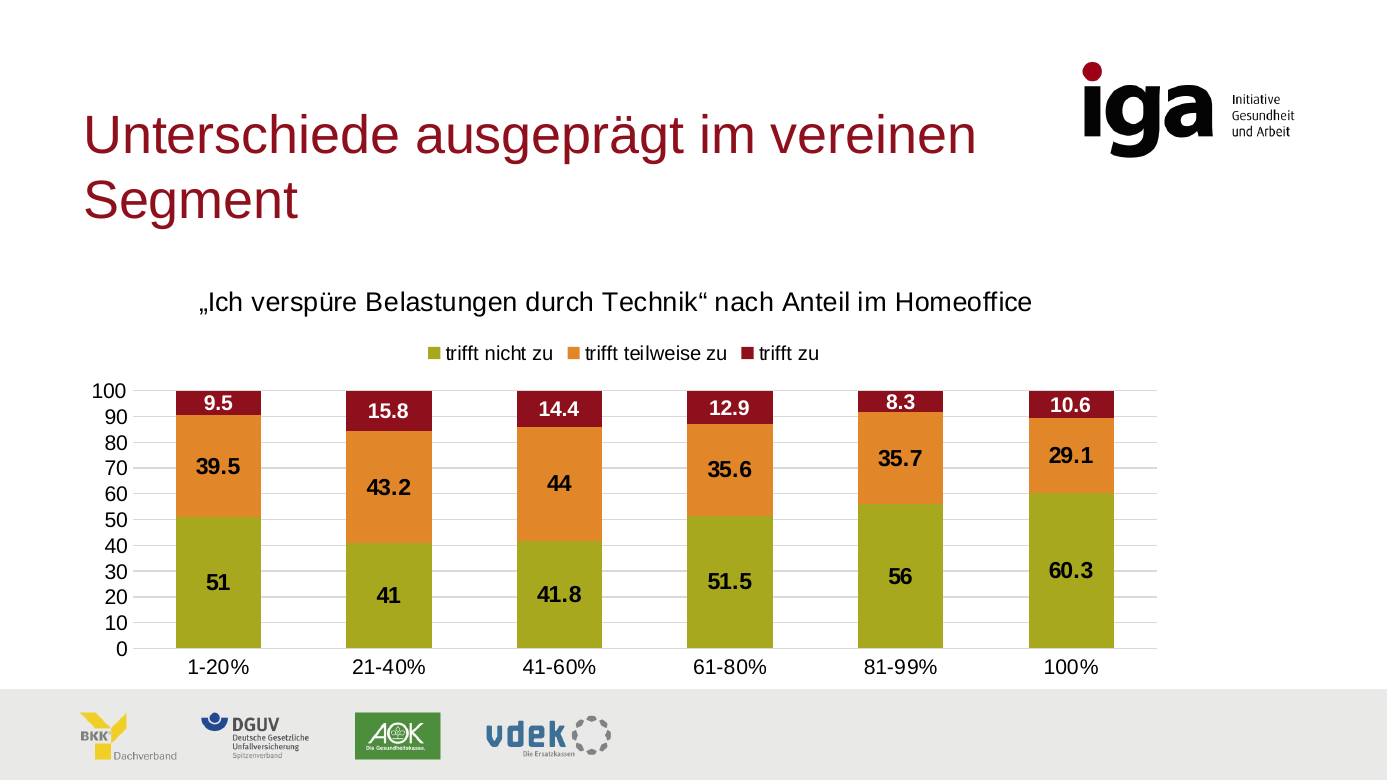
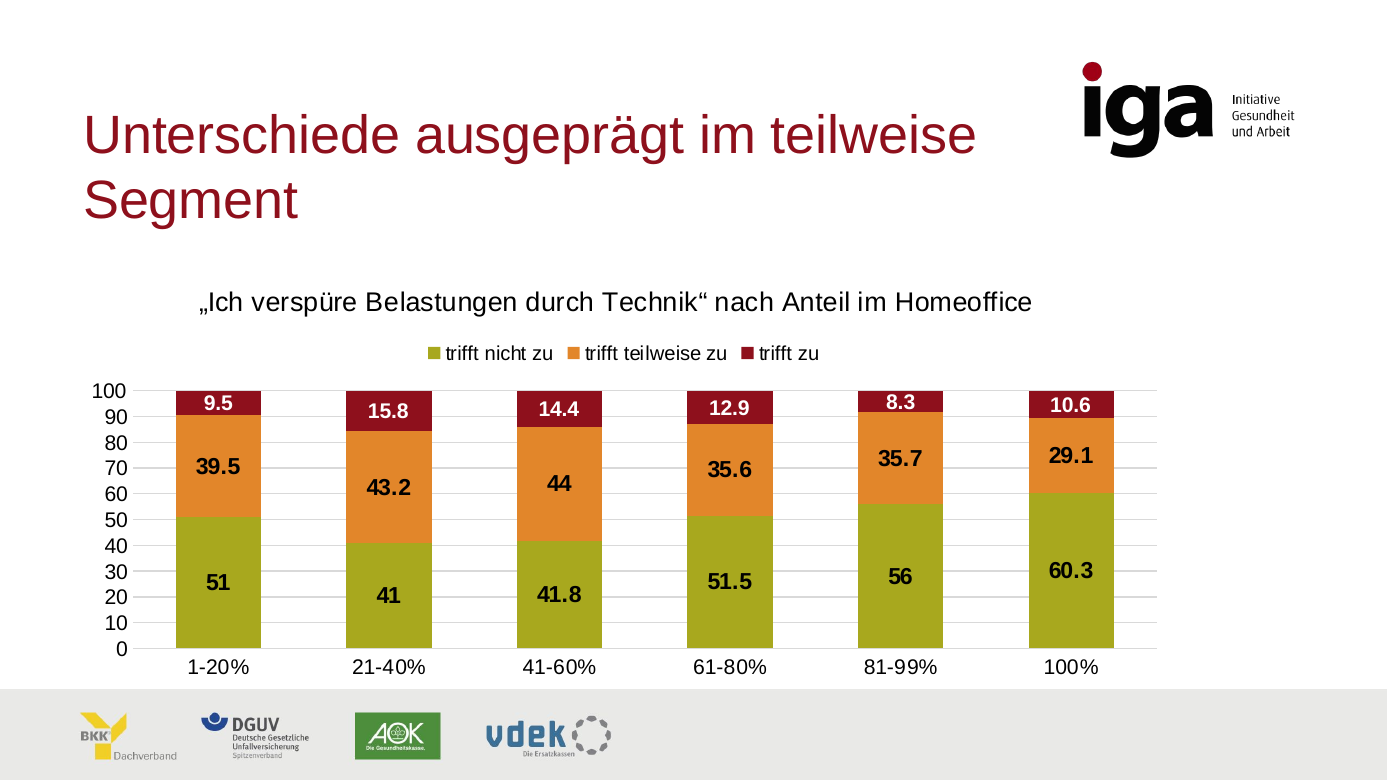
im vereinen: vereinen -> teilweise
